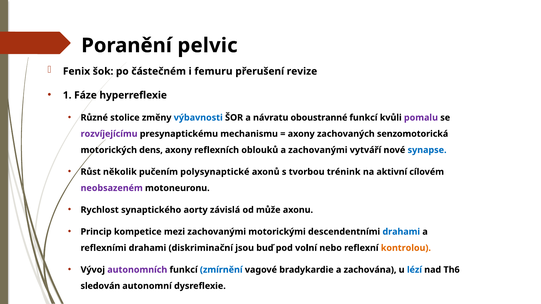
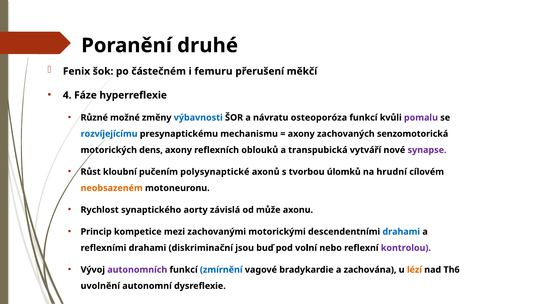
pelvic: pelvic -> druhé
revize: revize -> měkčí
1: 1 -> 4
stolice: stolice -> možné
oboustranné: oboustranné -> osteoporóza
rozvíjejícímu colour: purple -> blue
a zachovanými: zachovanými -> transpubická
synapse colour: blue -> purple
několik: několik -> kloubní
trénink: trénink -> úlomků
aktivní: aktivní -> hrudní
neobsazeném colour: purple -> orange
kontrolou colour: orange -> purple
lézí colour: blue -> orange
sledován: sledován -> uvolnění
